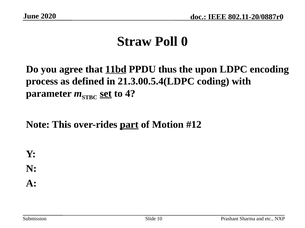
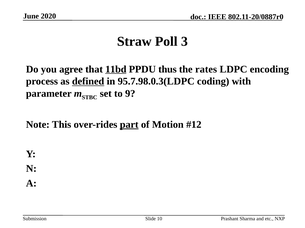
0: 0 -> 3
upon: upon -> rates
defined underline: none -> present
21.3.00.5.4(LDPC: 21.3.00.5.4(LDPC -> 95.7.98.0.3(LDPC
set underline: present -> none
4: 4 -> 9
